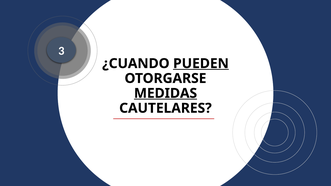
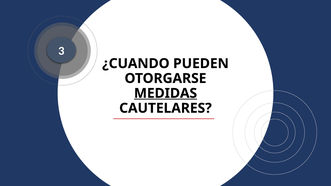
PUEDEN underline: present -> none
